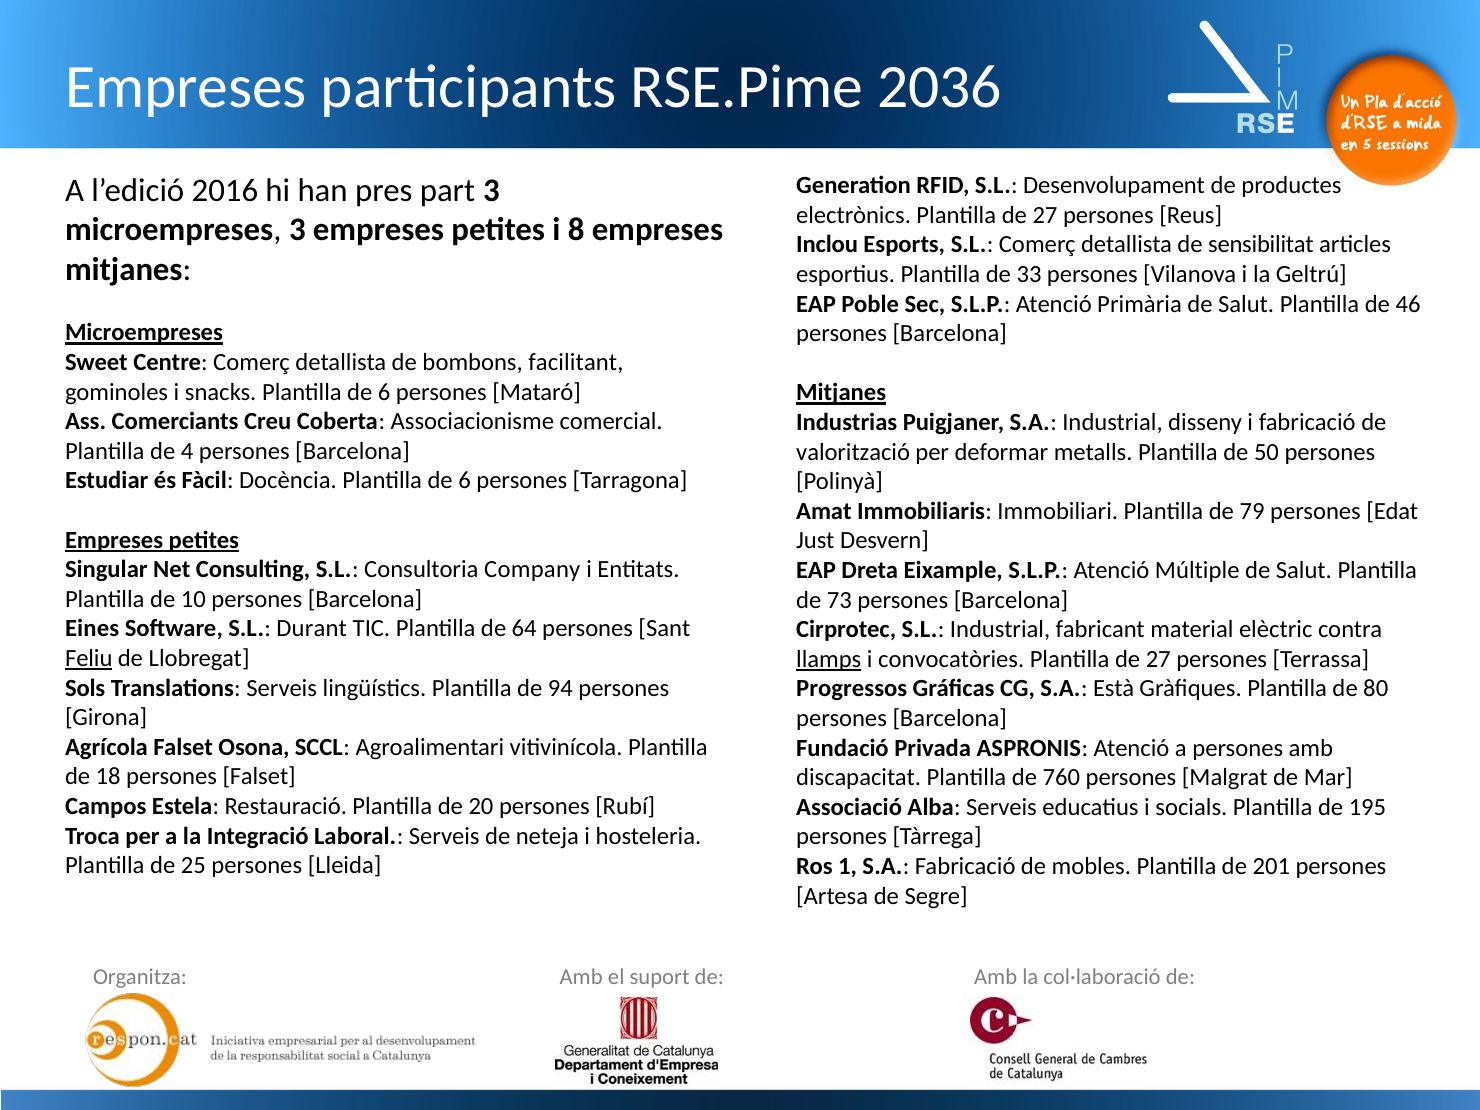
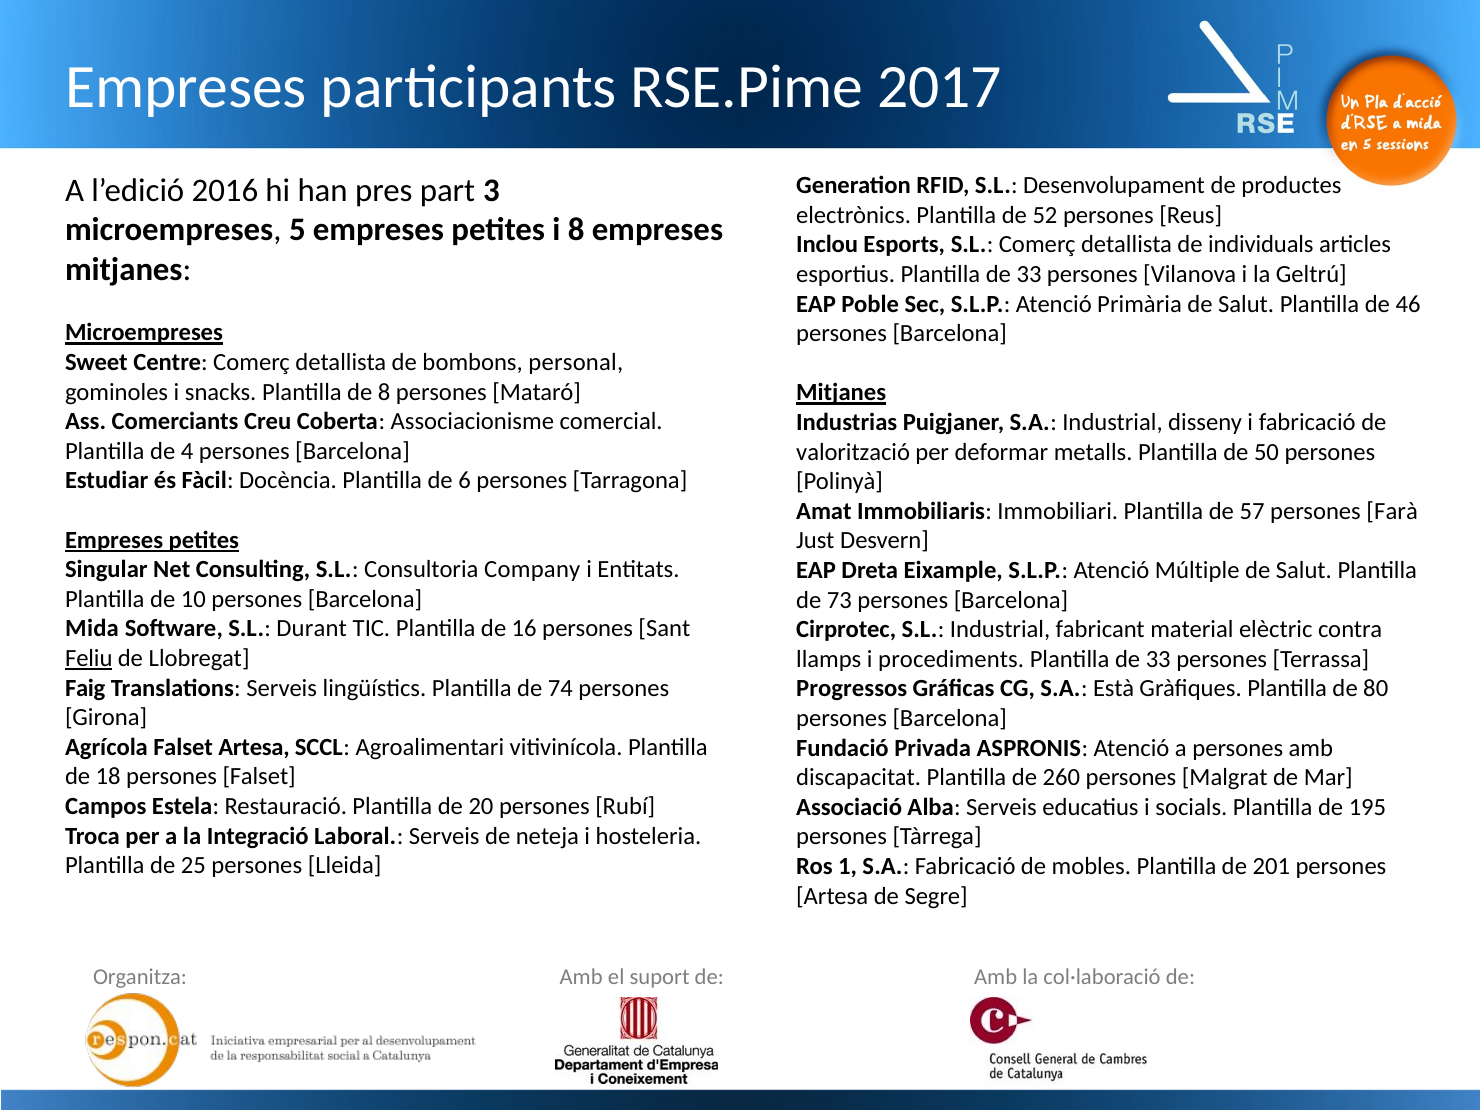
2036: 2036 -> 2017
electrònics Plantilla de 27: 27 -> 52
microempreses 3: 3 -> 5
sensibilitat: sensibilitat -> individuals
facilitant: facilitant -> personal
snacks Plantilla de 6: 6 -> 8
79: 79 -> 57
Edat: Edat -> Farà
Eines: Eines -> Mida
64: 64 -> 16
llamps underline: present -> none
convocatòries: convocatòries -> procediments
27 at (1158, 659): 27 -> 33
Sols: Sols -> Faig
94: 94 -> 74
Falset Osona: Osona -> Artesa
760: 760 -> 260
